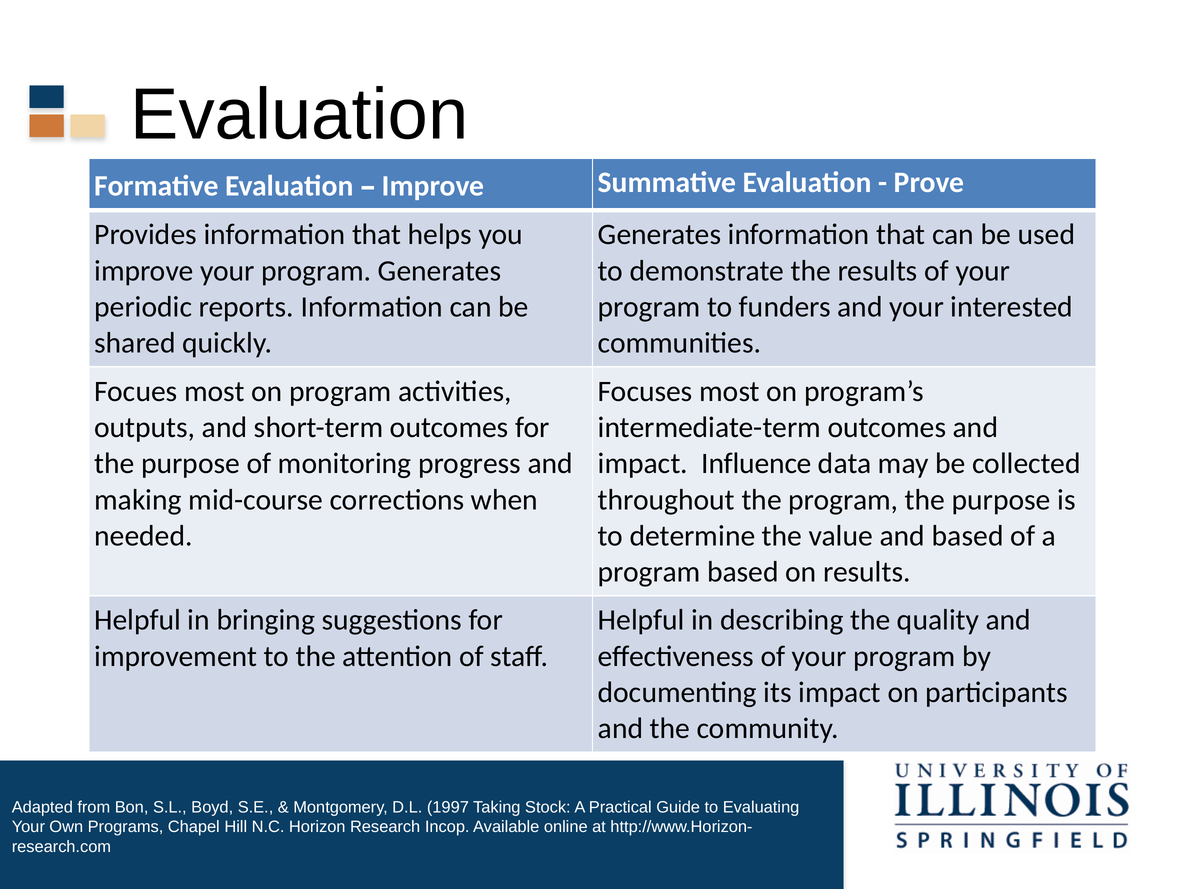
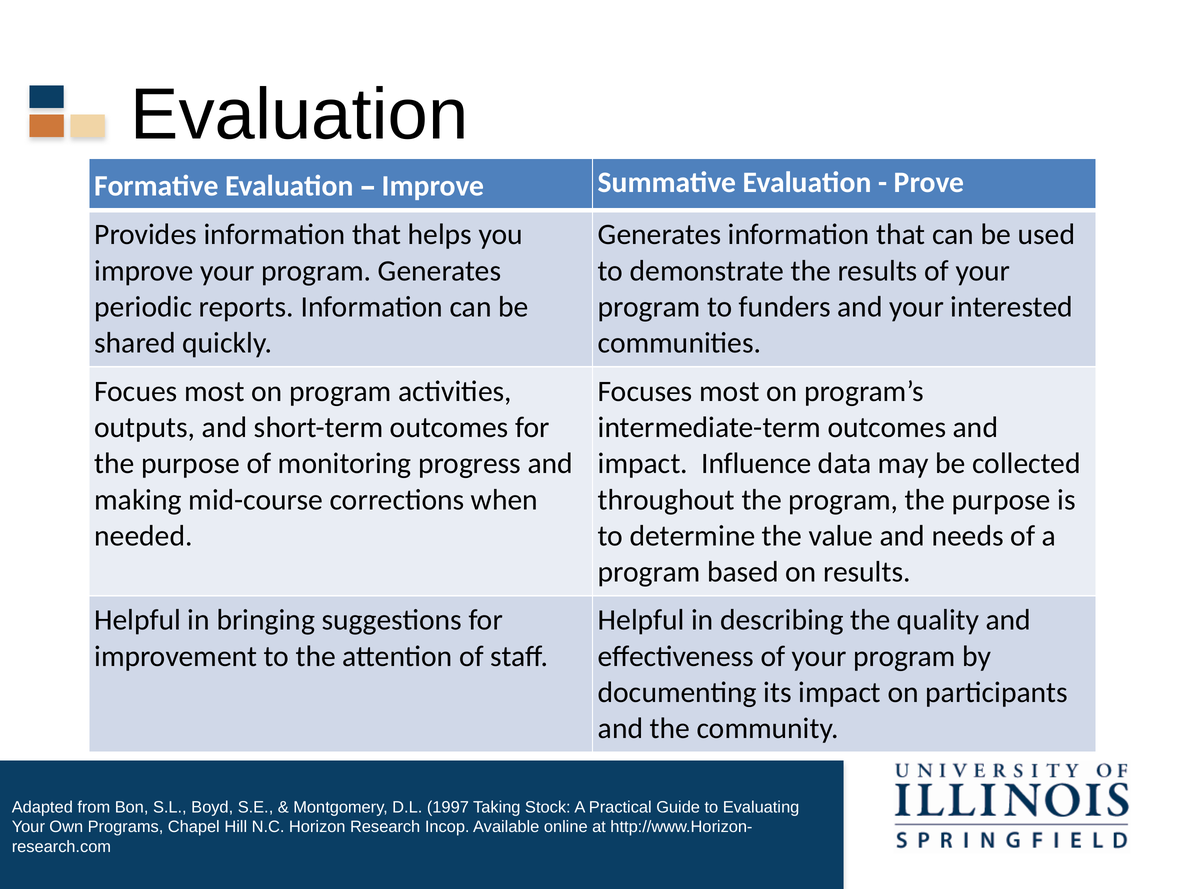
and based: based -> needs
